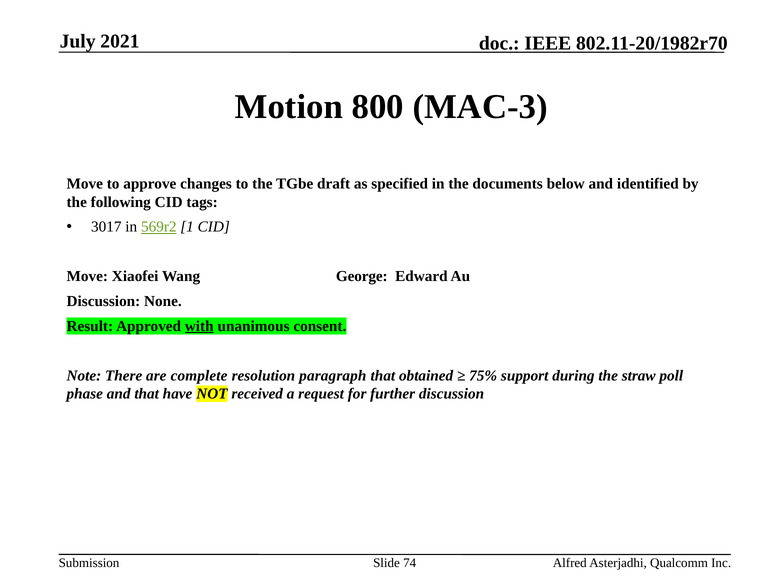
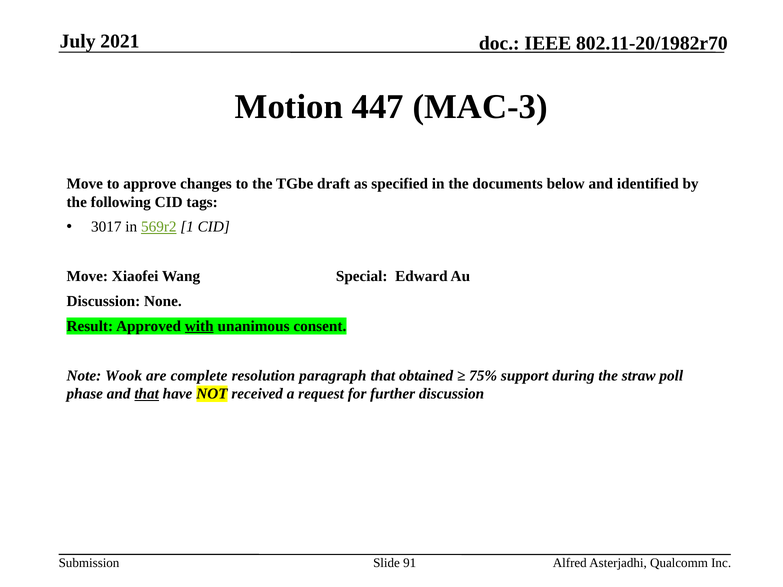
800: 800 -> 447
George: George -> Special
There: There -> Wook
that at (147, 394) underline: none -> present
74: 74 -> 91
